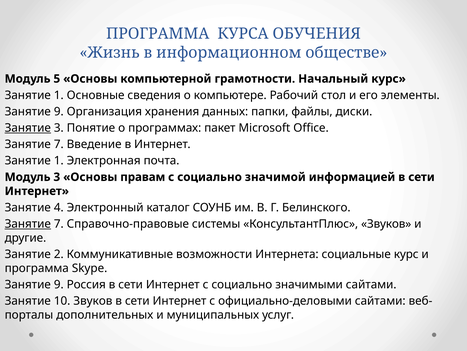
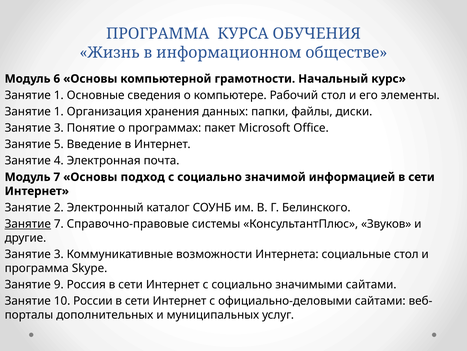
5: 5 -> 6
9 at (59, 111): 9 -> 1
Занятие at (28, 128) underline: present -> none
7 at (59, 144): 7 -> 5
1 at (59, 160): 1 -> 4
Модуль 3: 3 -> 7
правам: правам -> подход
4: 4 -> 2
2 at (59, 254): 2 -> 3
социальные курс: курс -> стол
10 Звуков: Звуков -> России
